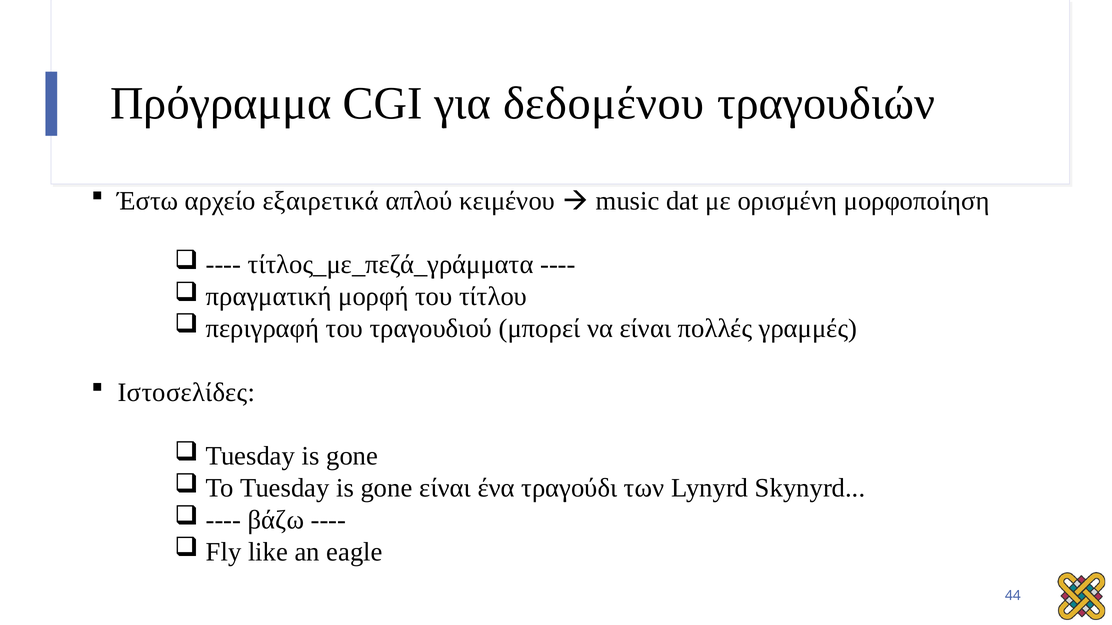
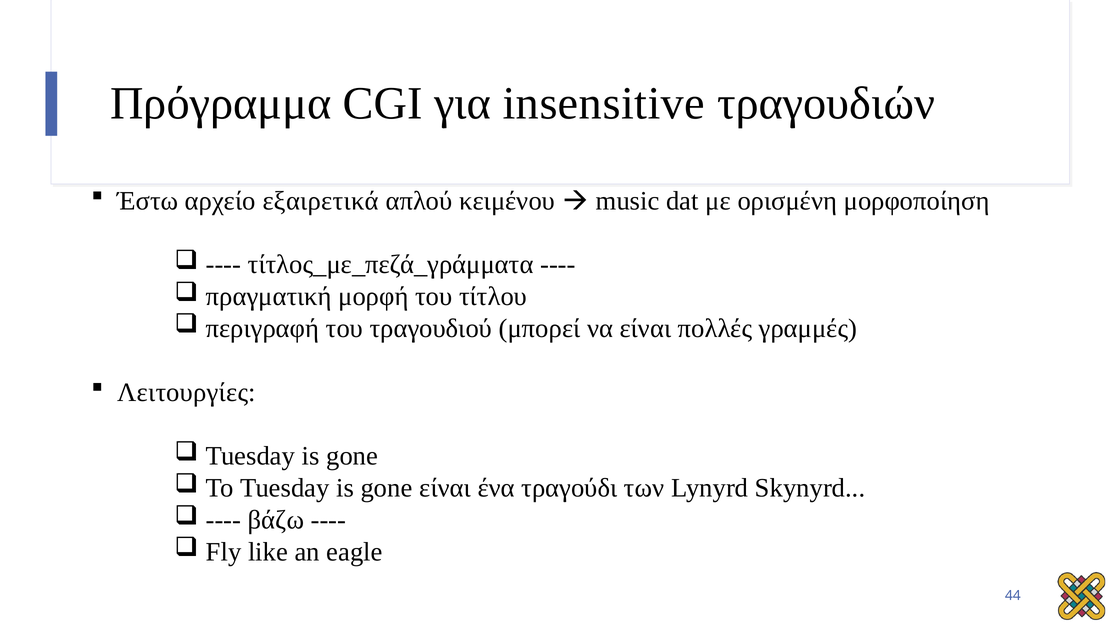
δεδομένου: δεδομένου -> insensitive
Ιστοσελίδες: Ιστοσελίδες -> Λειτουργίες
